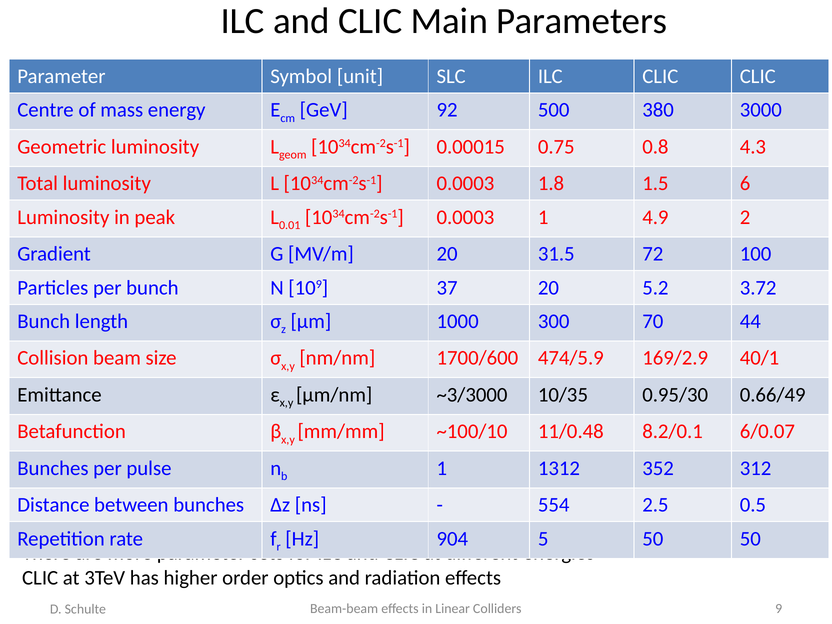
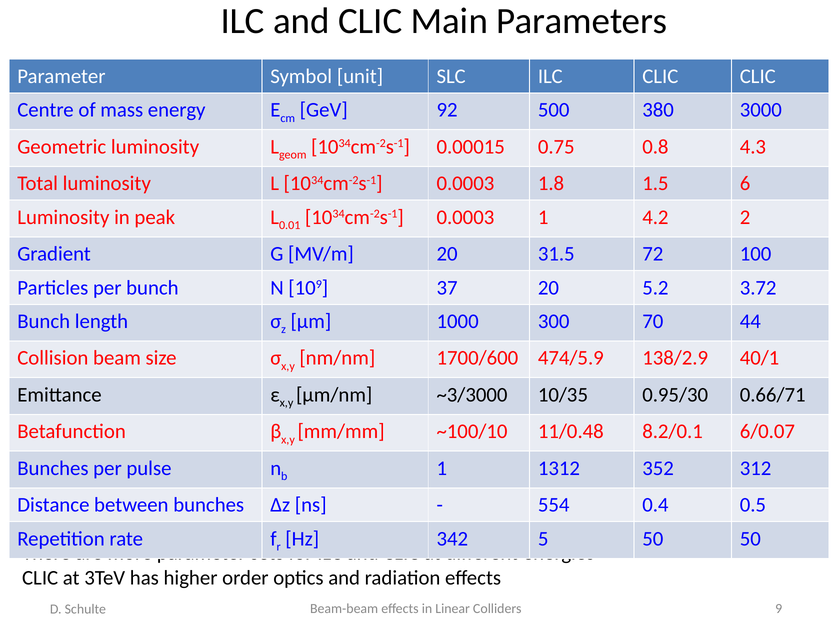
4.9: 4.9 -> 4.2
169/2.9: 169/2.9 -> 138/2.9
0.66/49: 0.66/49 -> 0.66/71
2.5: 2.5 -> 0.4
904: 904 -> 342
